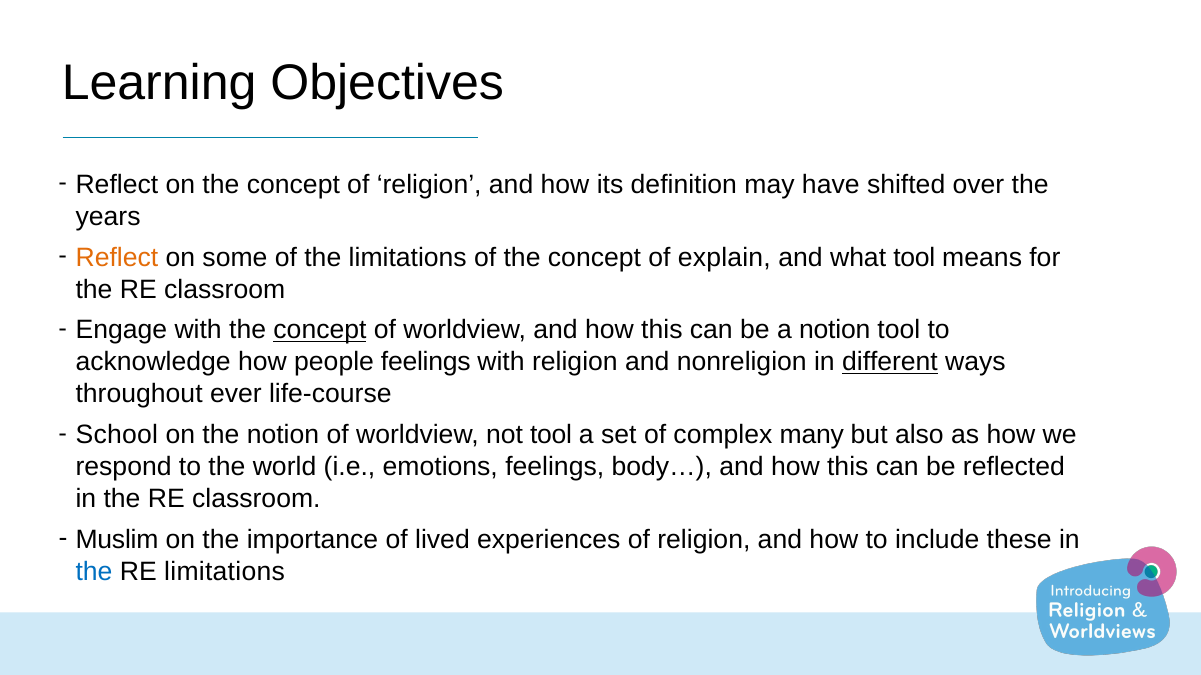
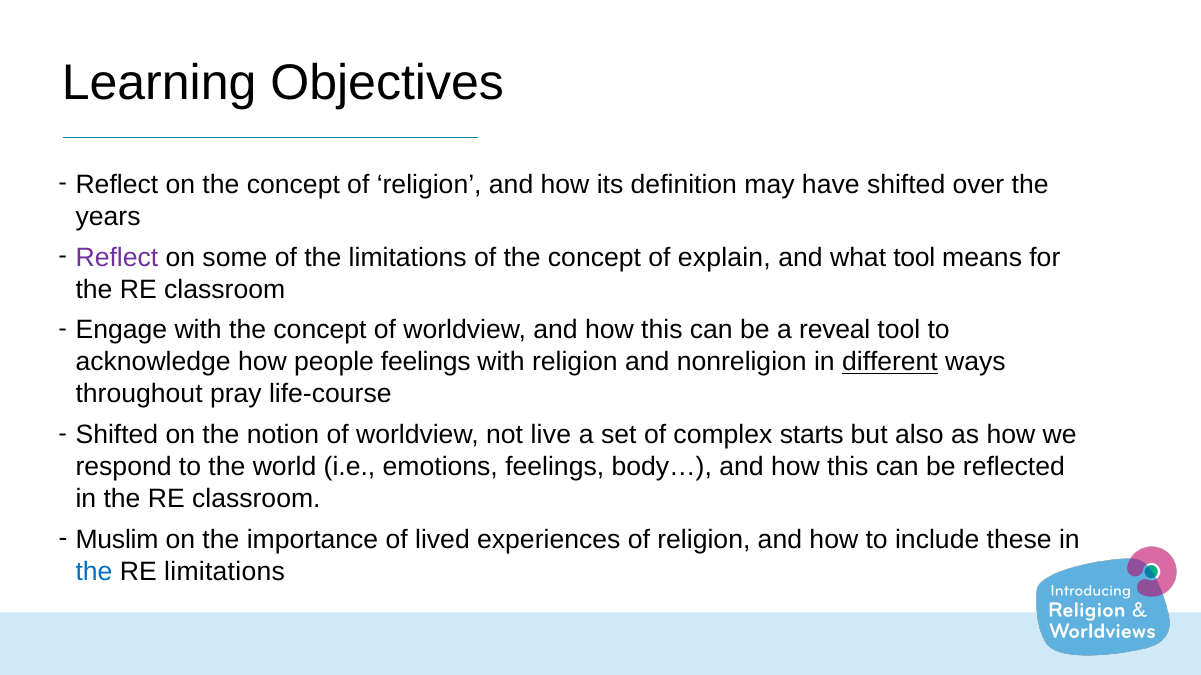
Reflect at (117, 258) colour: orange -> purple
concept at (320, 331) underline: present -> none
a notion: notion -> reveal
ever: ever -> pray
School at (117, 435): School -> Shifted
not tool: tool -> live
many: many -> starts
